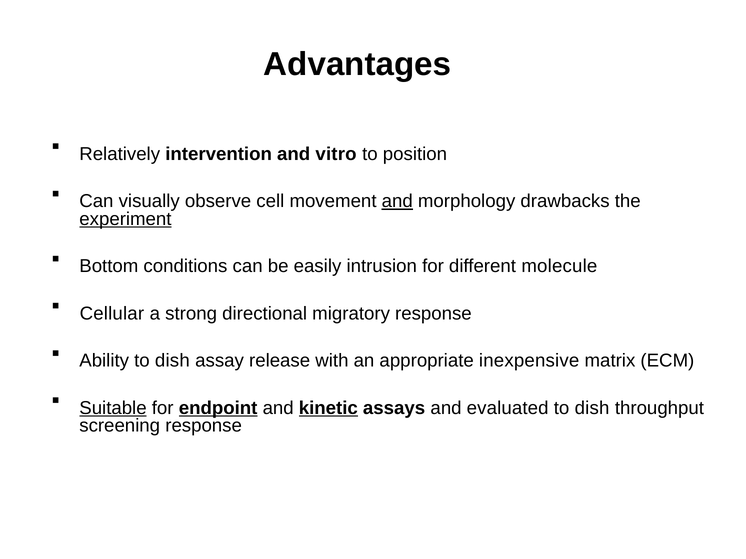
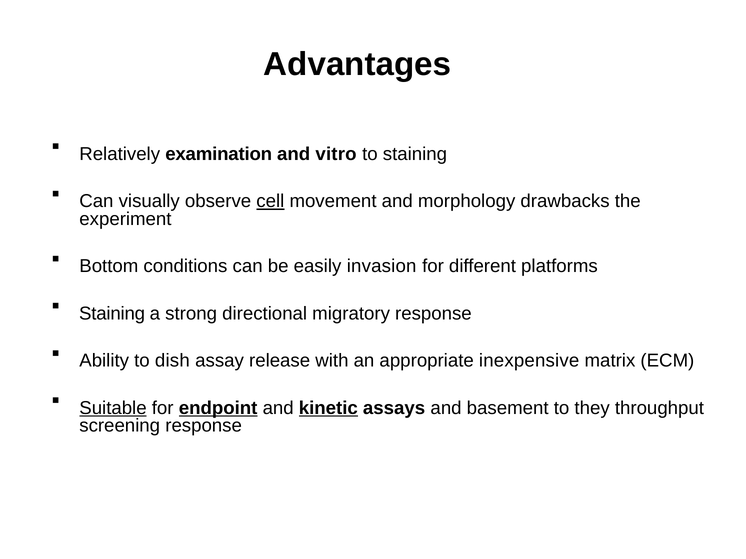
intervention: intervention -> examination
to position: position -> staining
cell underline: none -> present
and at (397, 201) underline: present -> none
experiment underline: present -> none
intrusion: intrusion -> invasion
molecule: molecule -> platforms
Cellular at (112, 314): Cellular -> Staining
evaluated: evaluated -> basement
dish at (592, 408): dish -> they
